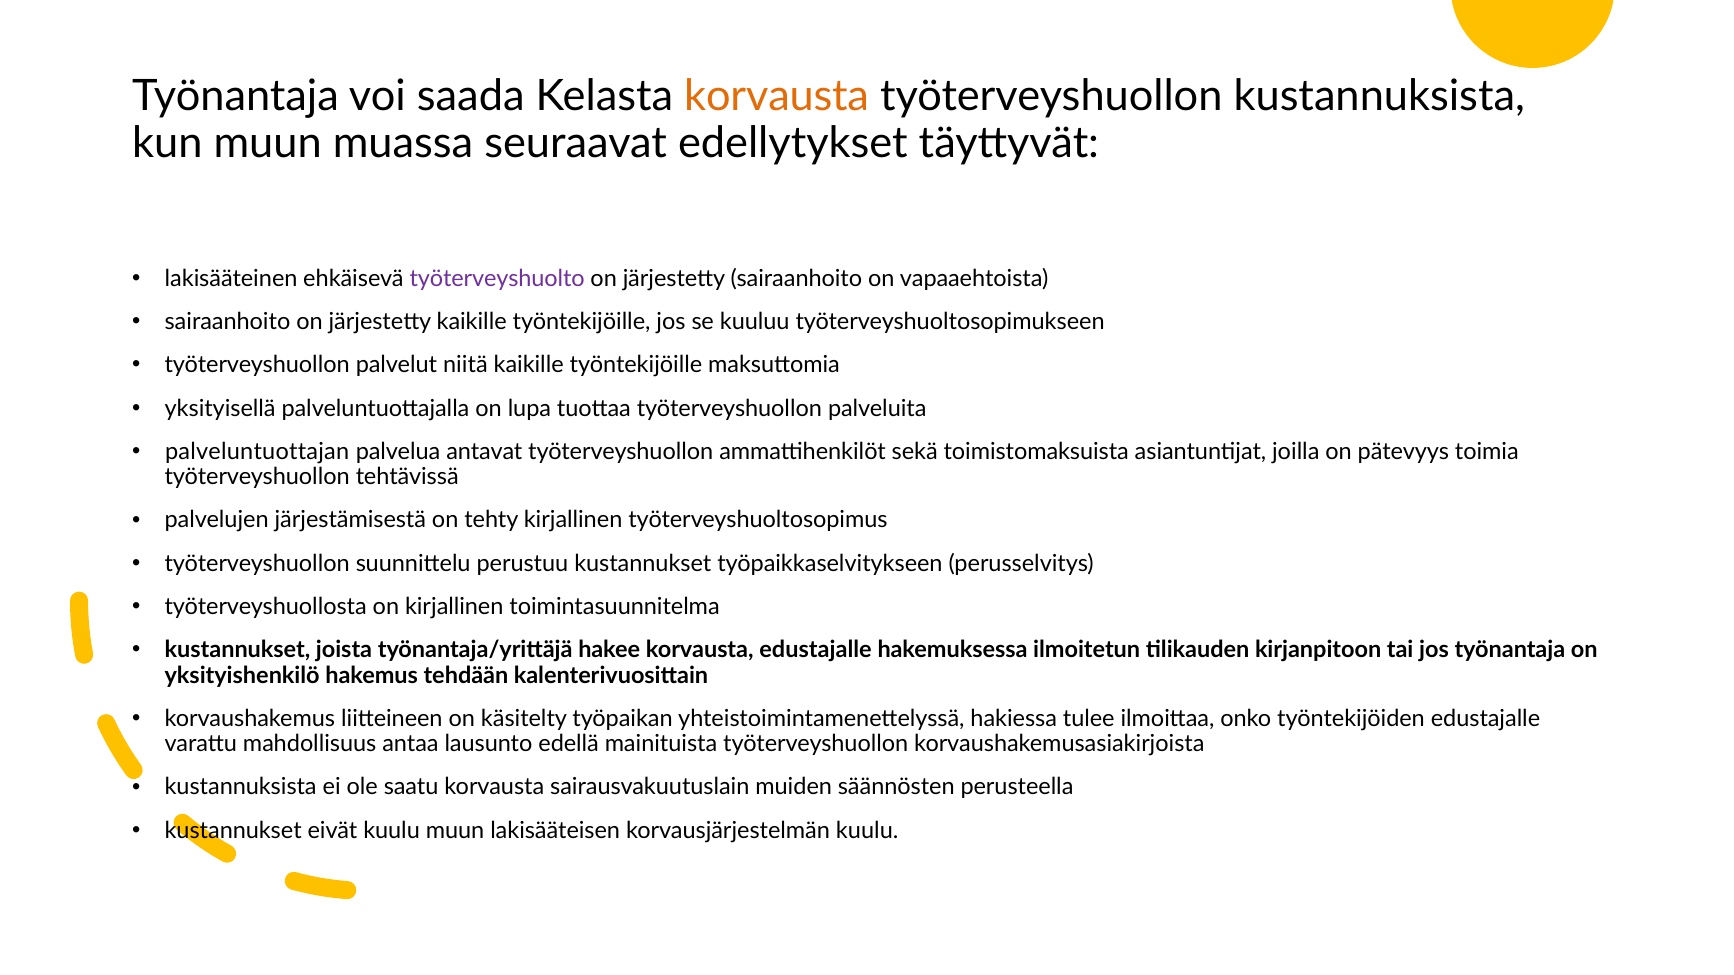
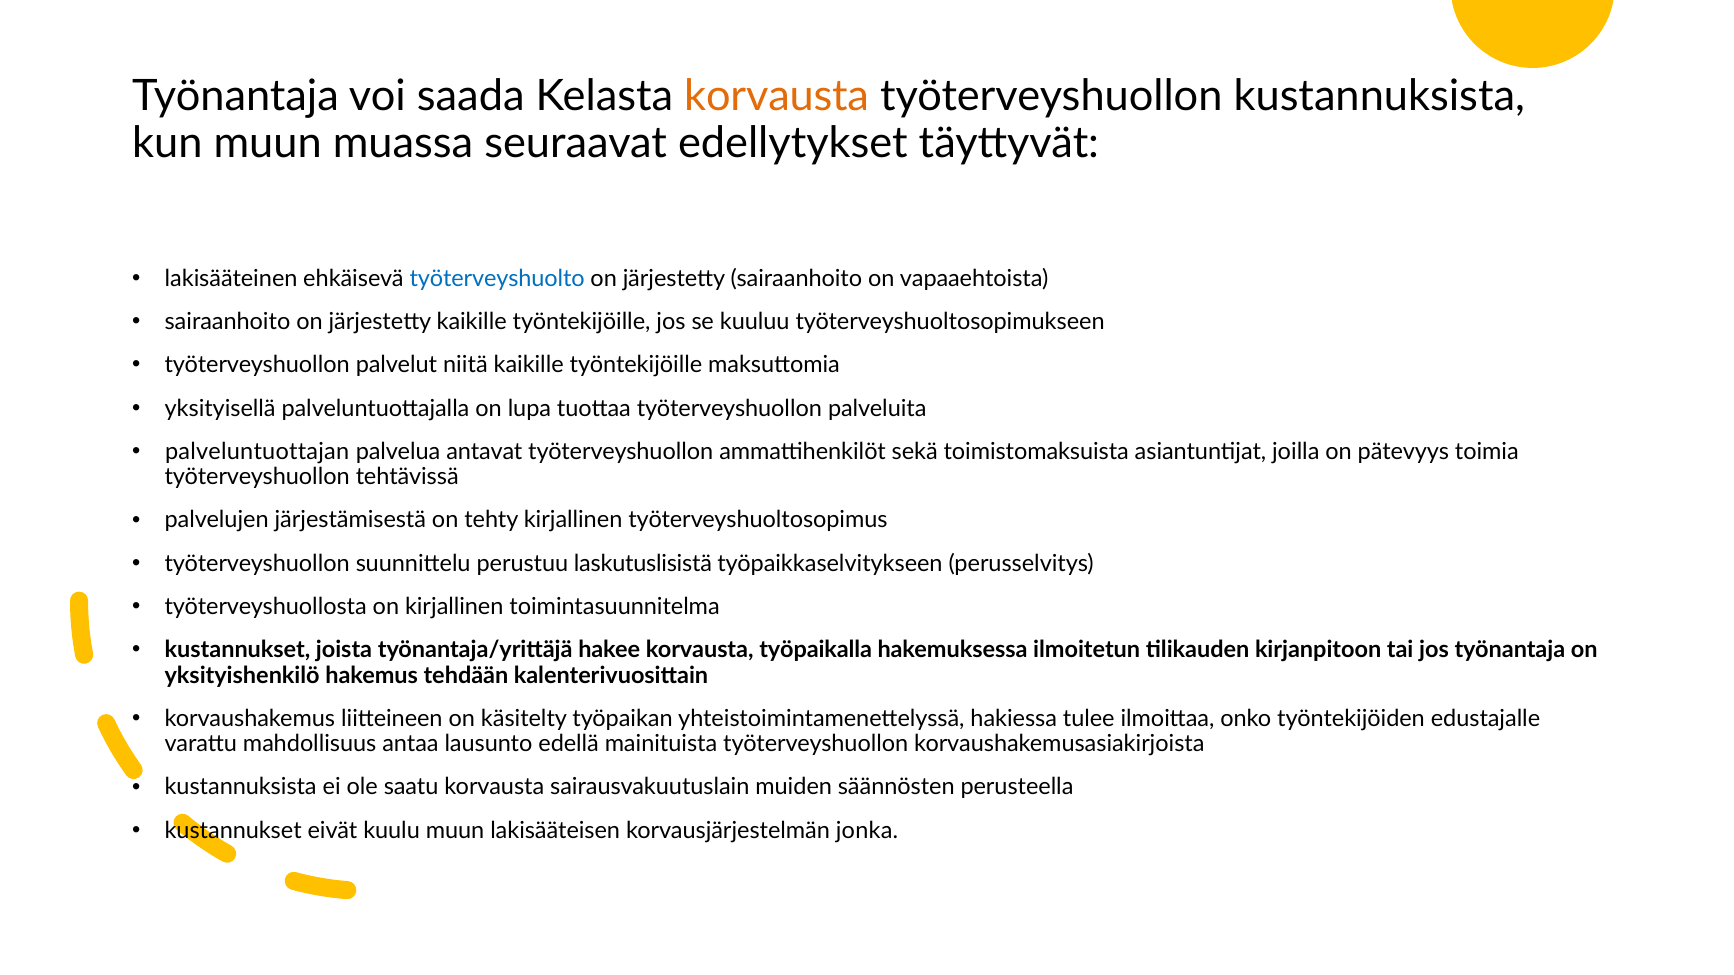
työterveyshuolto colour: purple -> blue
perustuu kustannukset: kustannukset -> laskutuslisistä
korvausta edustajalle: edustajalle -> työpaikalla
korvausjärjestelmän kuulu: kuulu -> jonka
